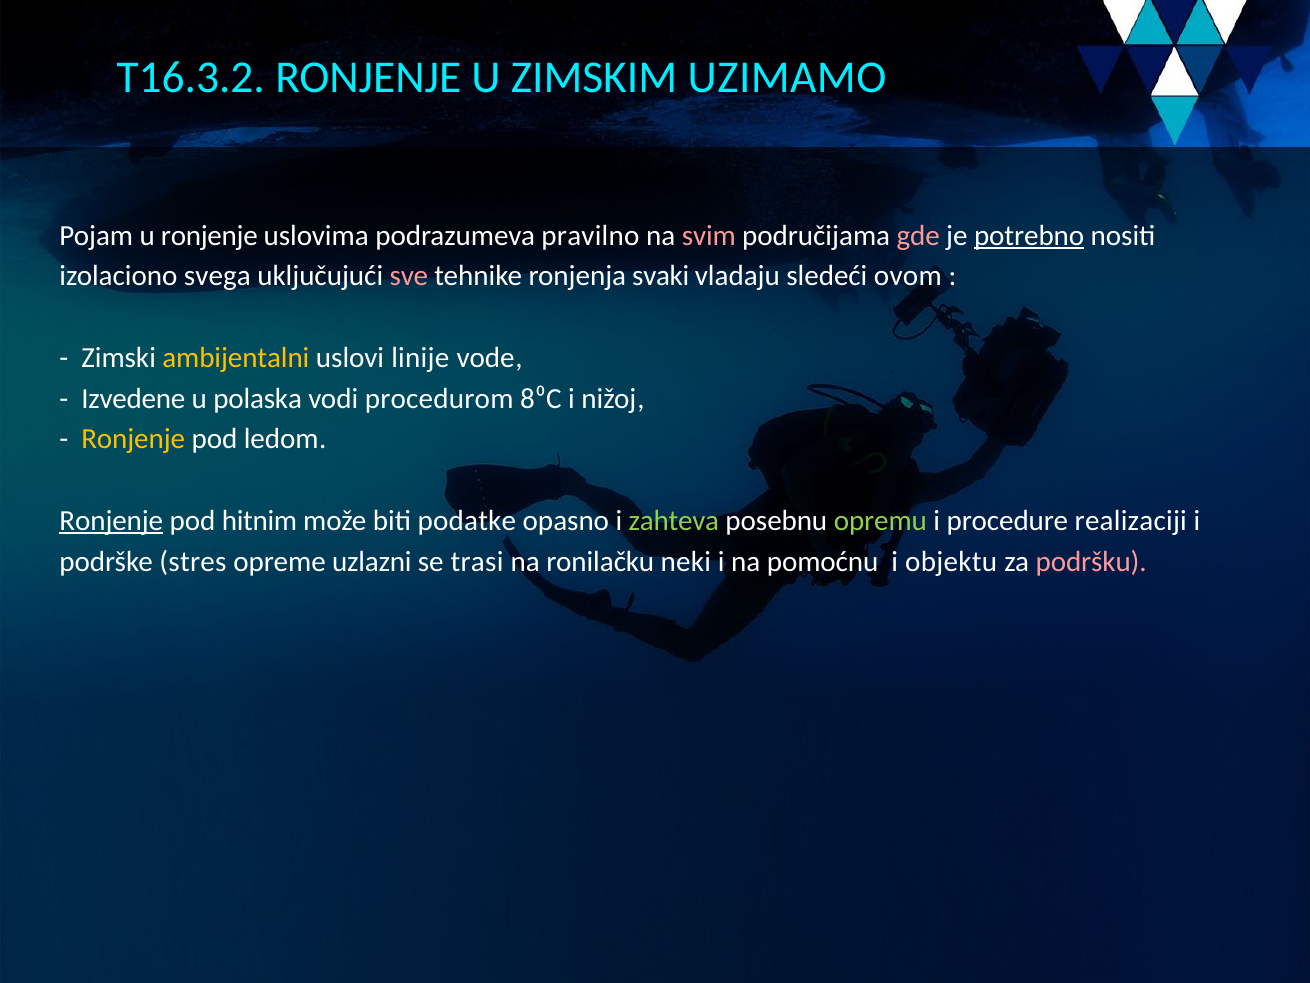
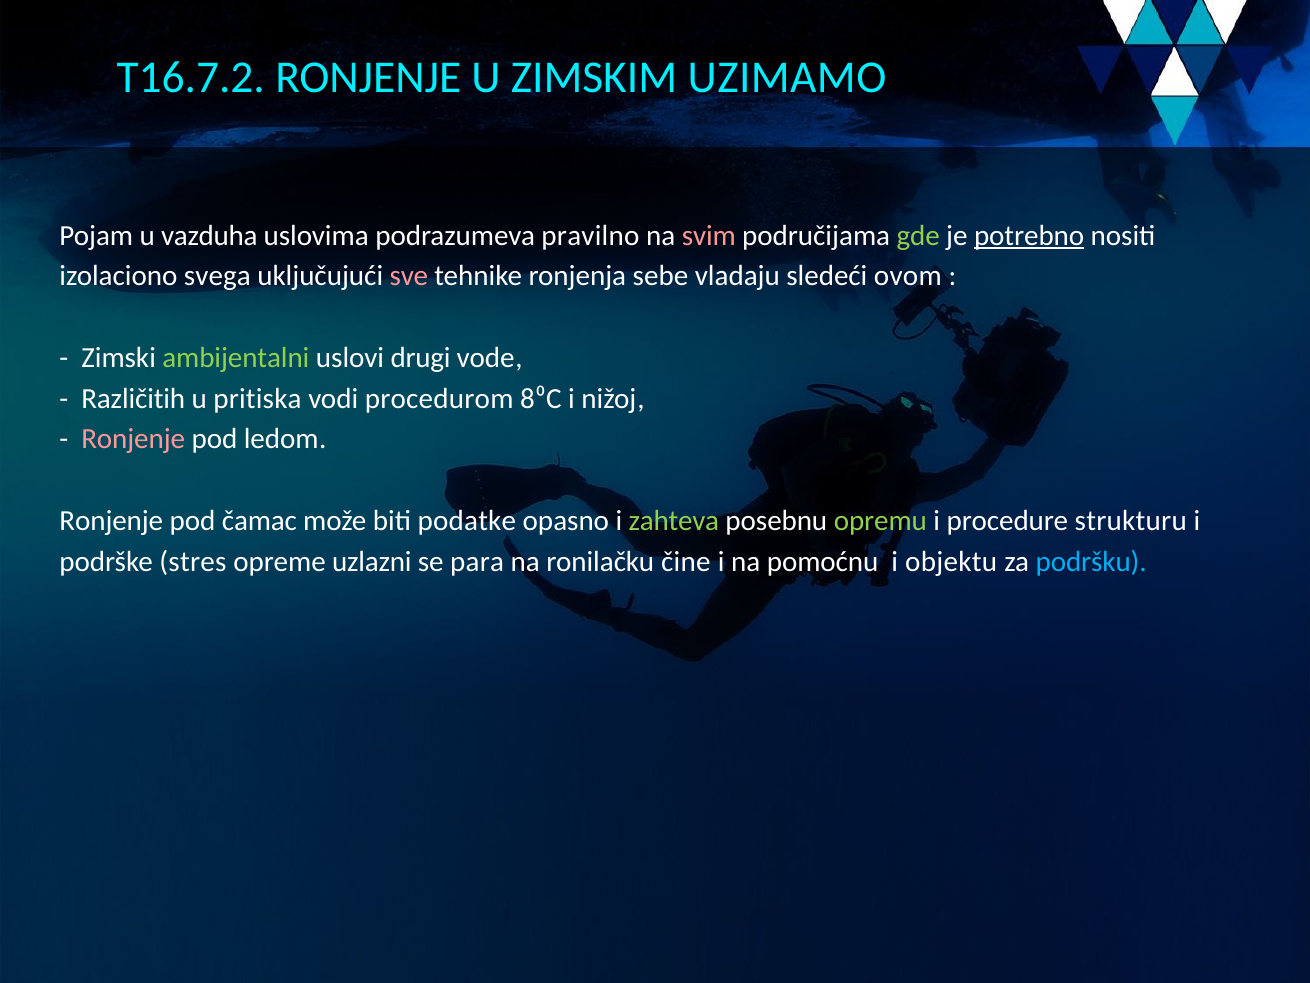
T16.3.2: T16.3.2 -> T16.7.2
u ronjenje: ronjenje -> vazduha
gde colour: pink -> light green
svaki: svaki -> sebe
ambijentalni colour: yellow -> light green
linije: linije -> drugi
Izvedene: Izvedene -> Različitih
polaska: polaska -> pritiska
Ronjenje at (133, 439) colour: yellow -> pink
Ronjenje at (111, 521) underline: present -> none
hitnim: hitnim -> čamac
realizaciji: realizaciji -> strukturu
trasi: trasi -> para
neki: neki -> čine
podršku colour: pink -> light blue
